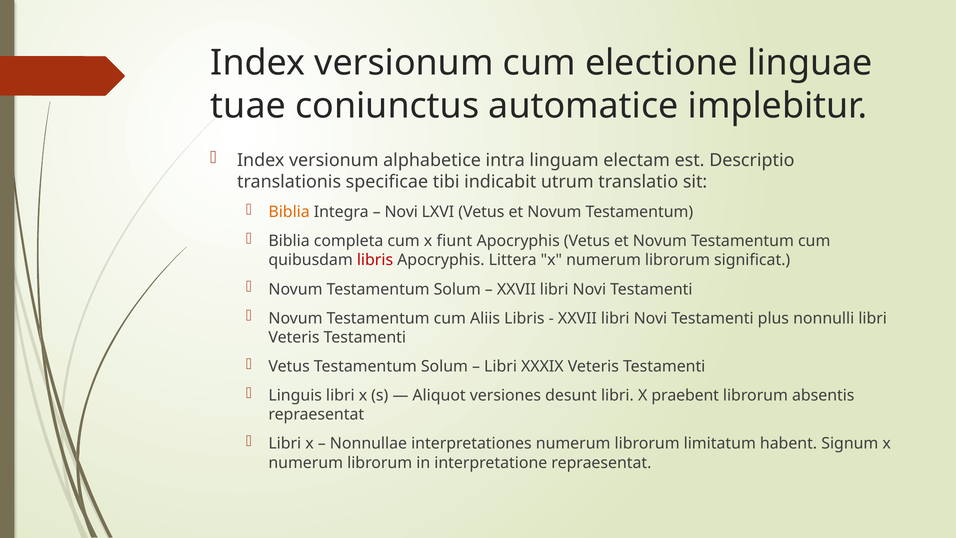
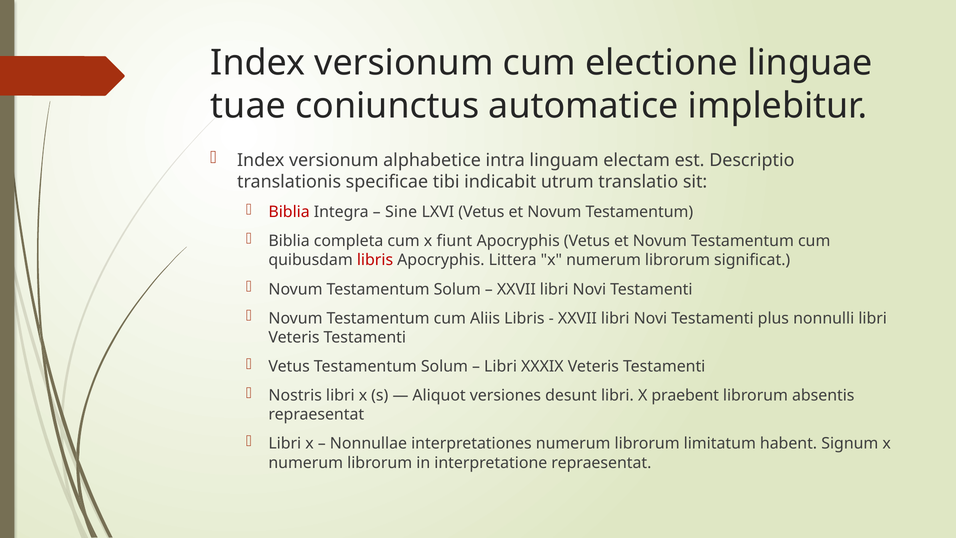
Biblia at (289, 212) colour: orange -> red
Novi at (401, 212): Novi -> Sine
Linguis: Linguis -> Nostris
